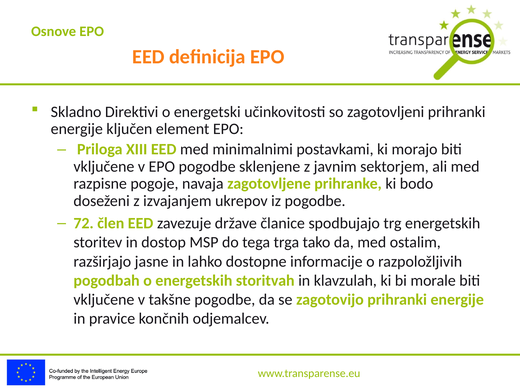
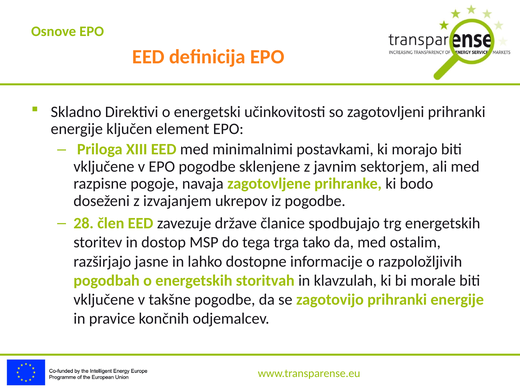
72: 72 -> 28
